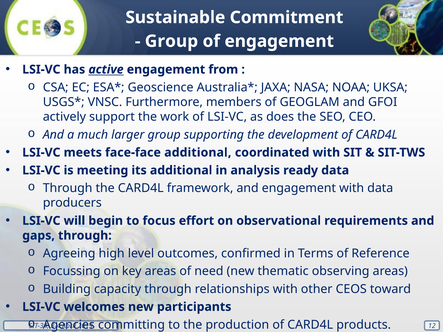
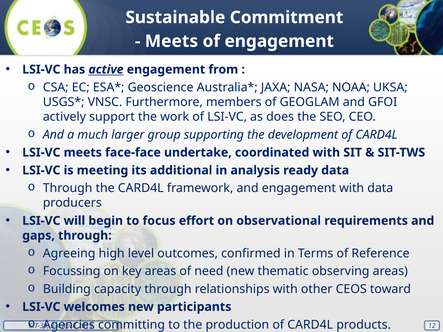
Group at (171, 41): Group -> Meets
face-face additional: additional -> undertake
